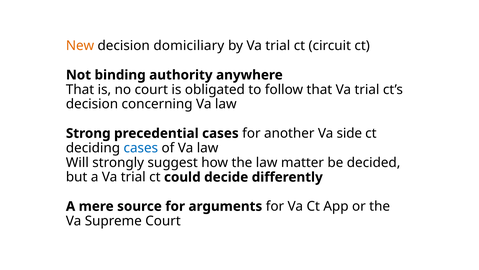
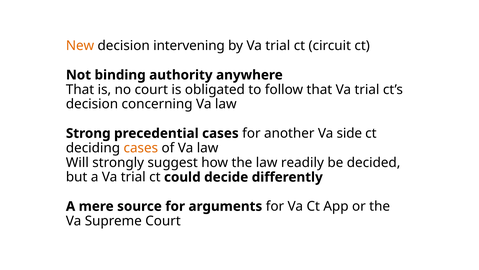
domiciliary: domiciliary -> intervening
cases at (141, 148) colour: blue -> orange
matter: matter -> readily
